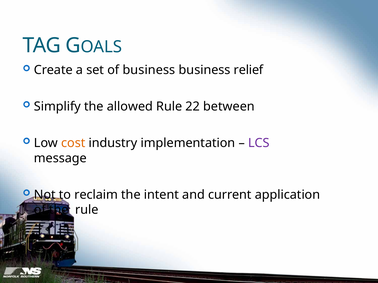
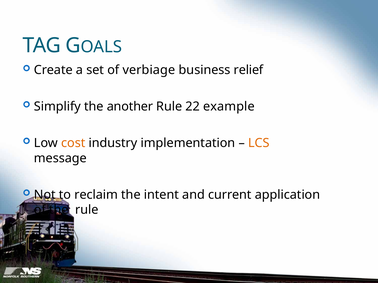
of business: business -> verbiage
allowed: allowed -> another
between: between -> example
LCS colour: purple -> orange
